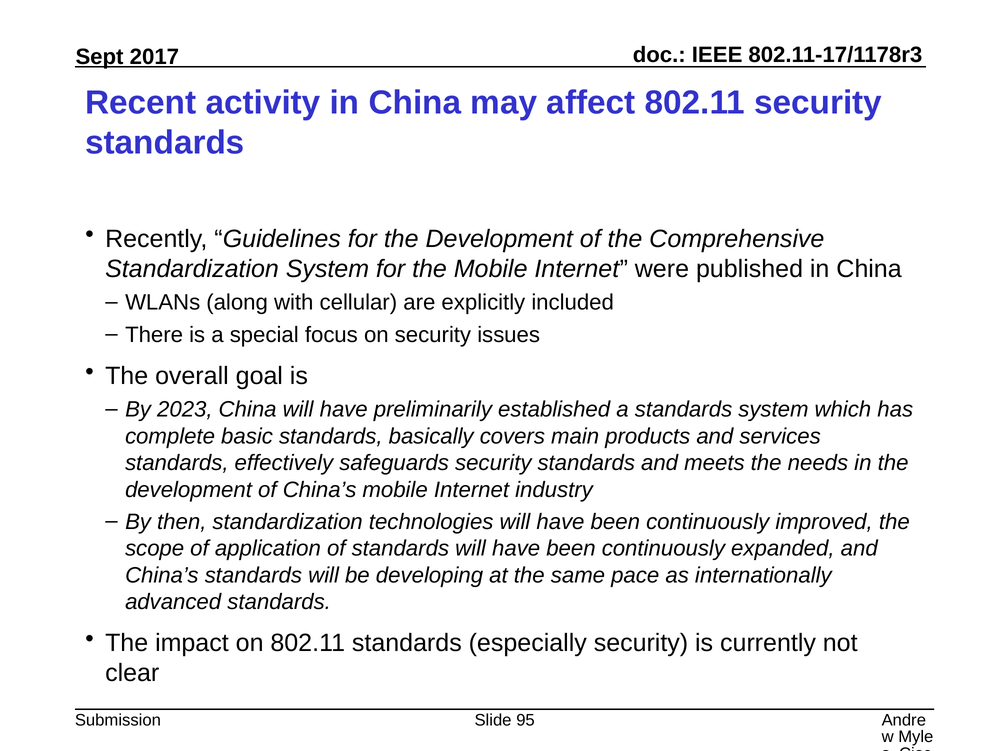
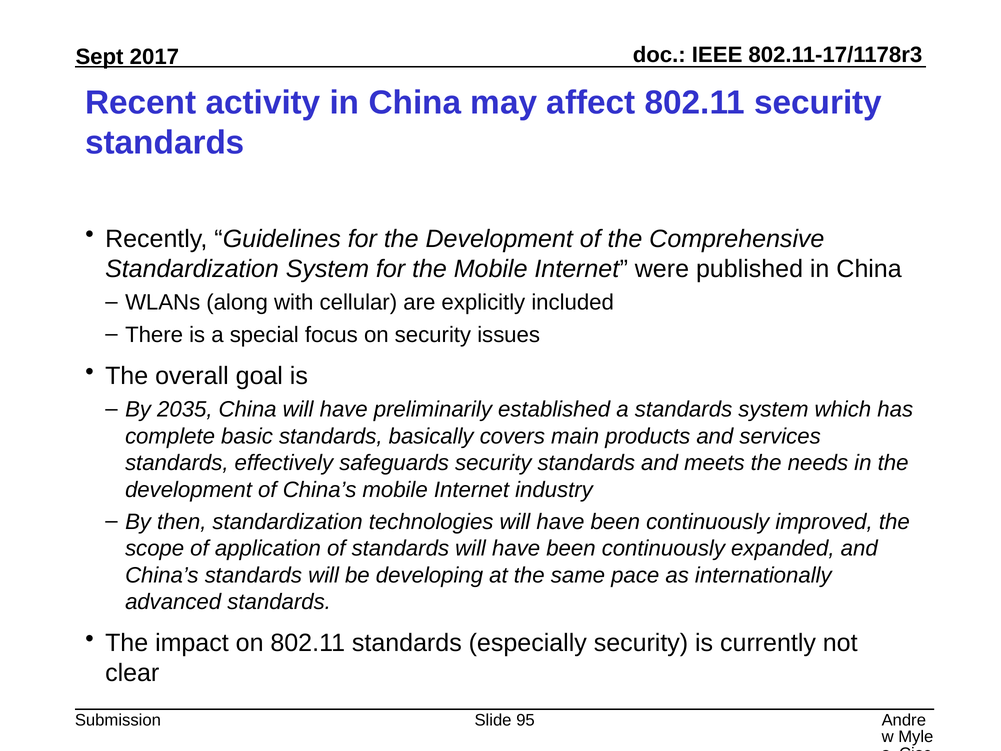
2023: 2023 -> 2035
